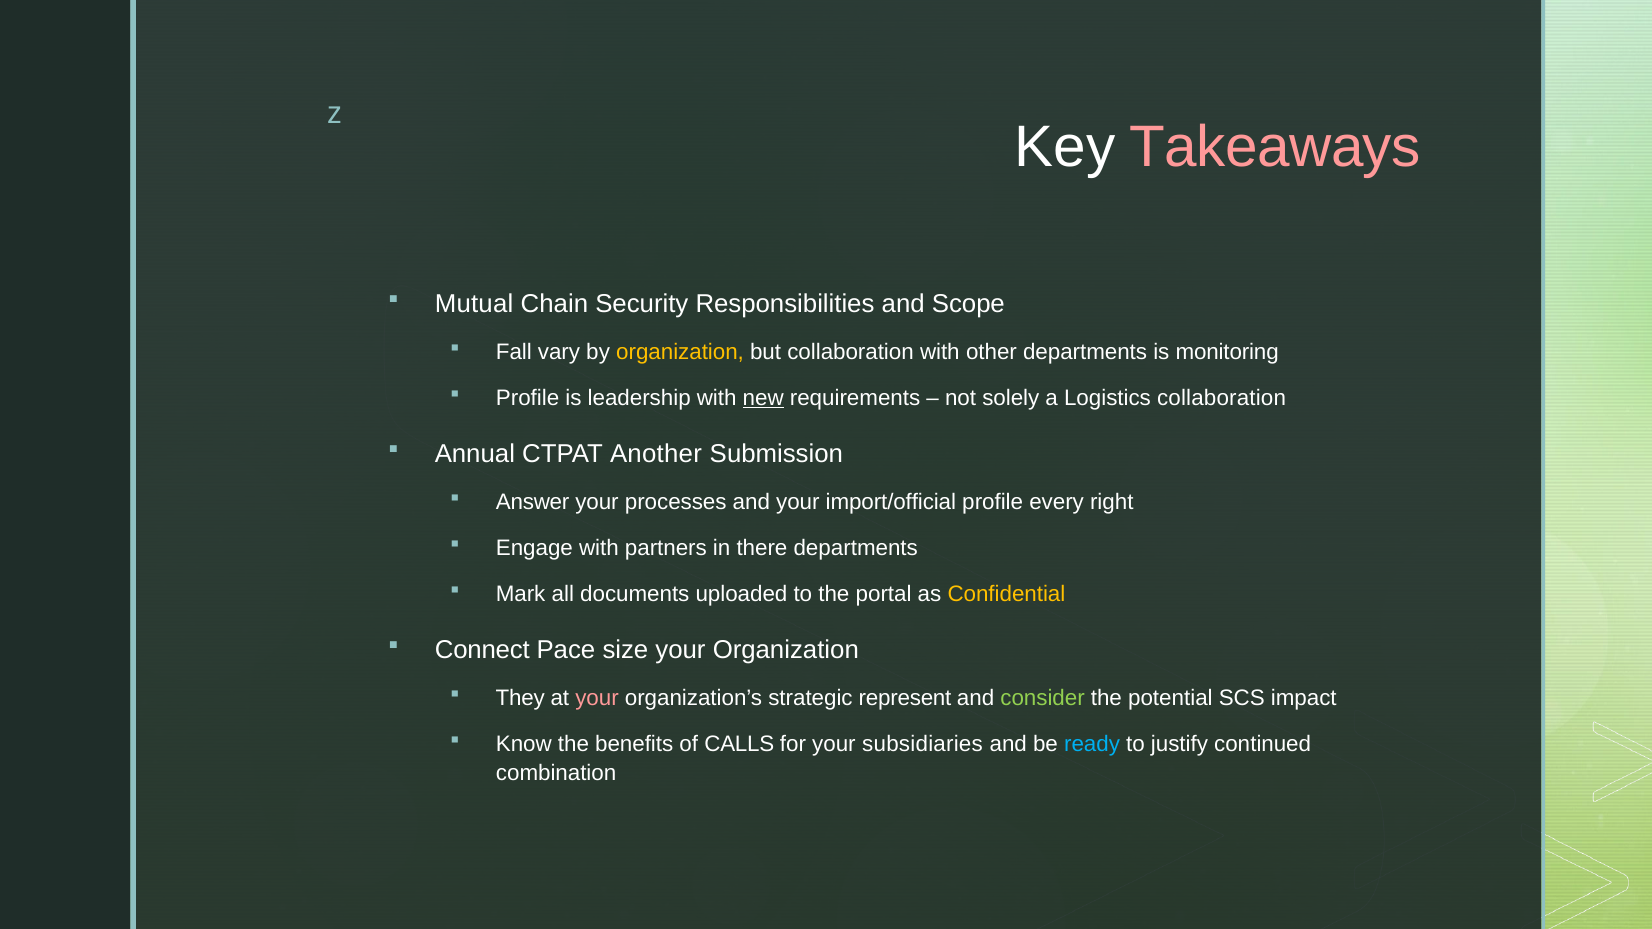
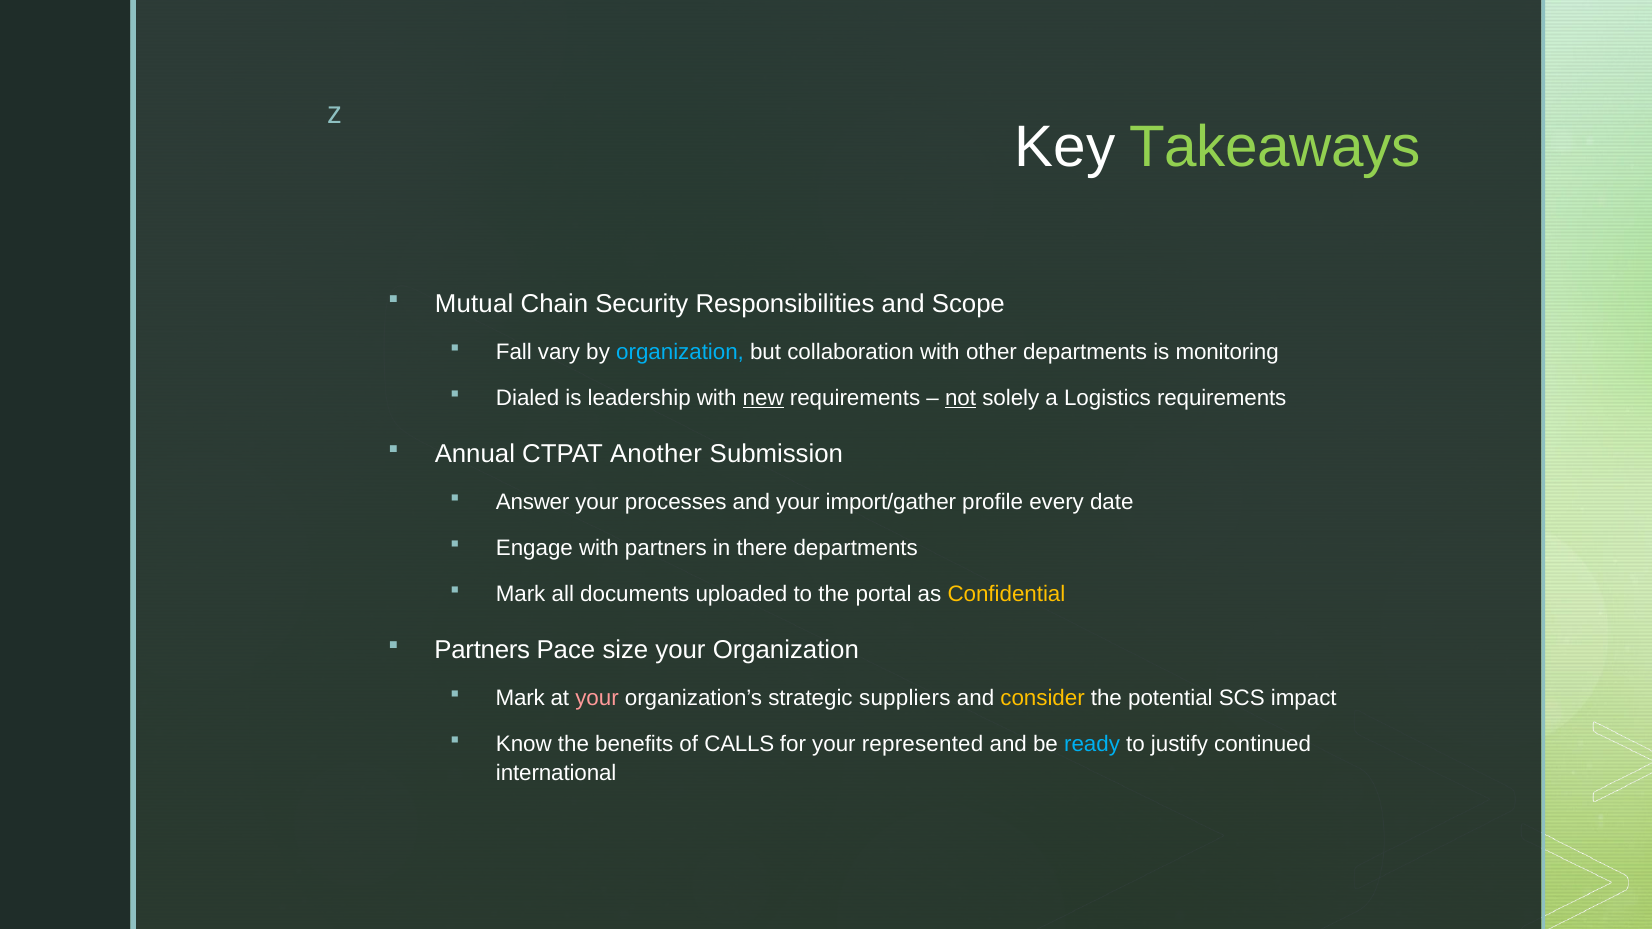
Takeaways colour: pink -> light green
organization at (680, 352) colour: yellow -> light blue
Profile at (528, 398): Profile -> Dialed
not underline: none -> present
Logistics collaboration: collaboration -> requirements
import/official: import/official -> import/gather
right: right -> date
Connect at (482, 650): Connect -> Partners
They at (520, 698): They -> Mark
represent: represent -> suppliers
consider colour: light green -> yellow
subsidiaries: subsidiaries -> represented
combination: combination -> international
